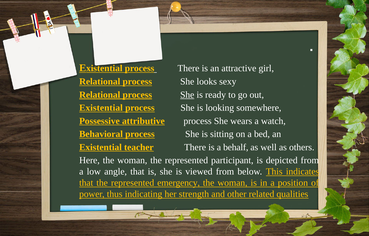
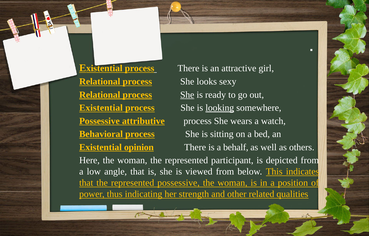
looking underline: none -> present
teacher: teacher -> opinion
represented emergency: emergency -> possessive
